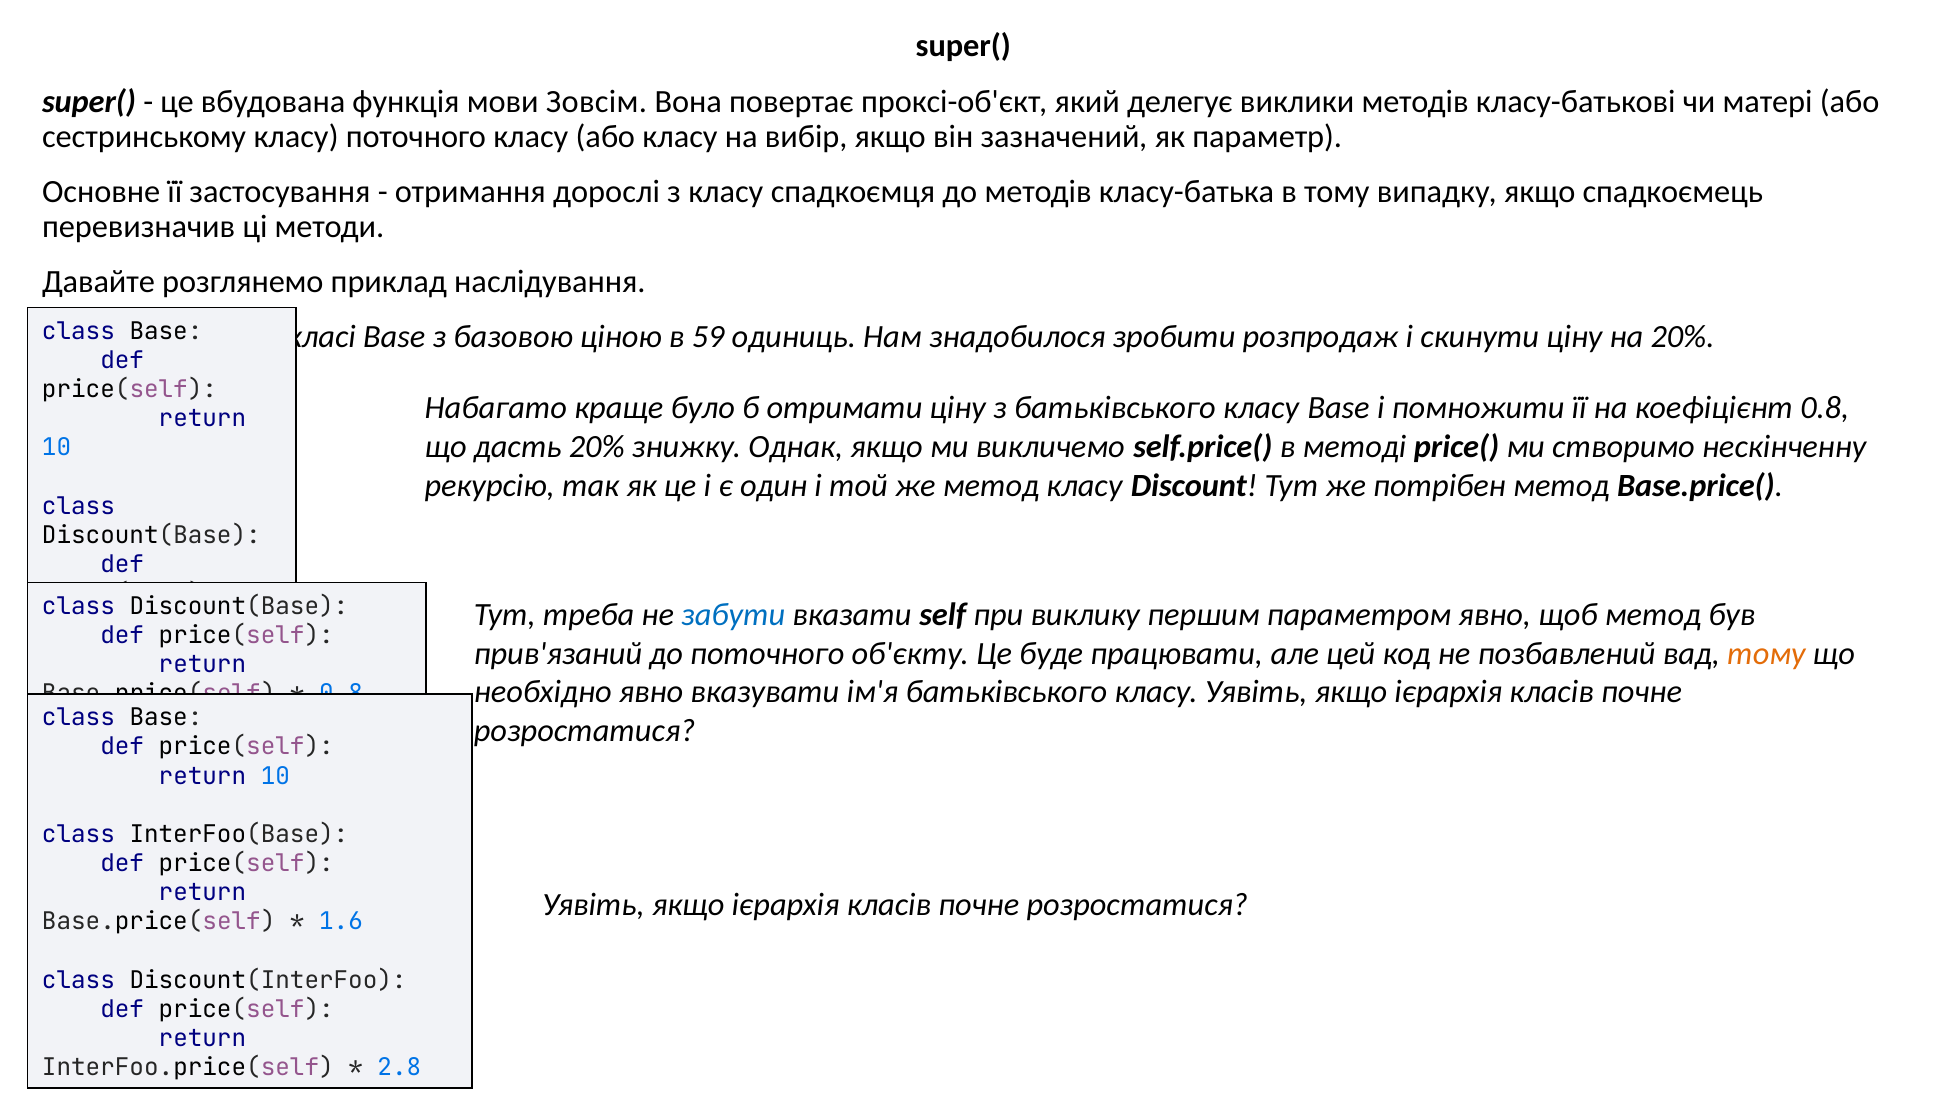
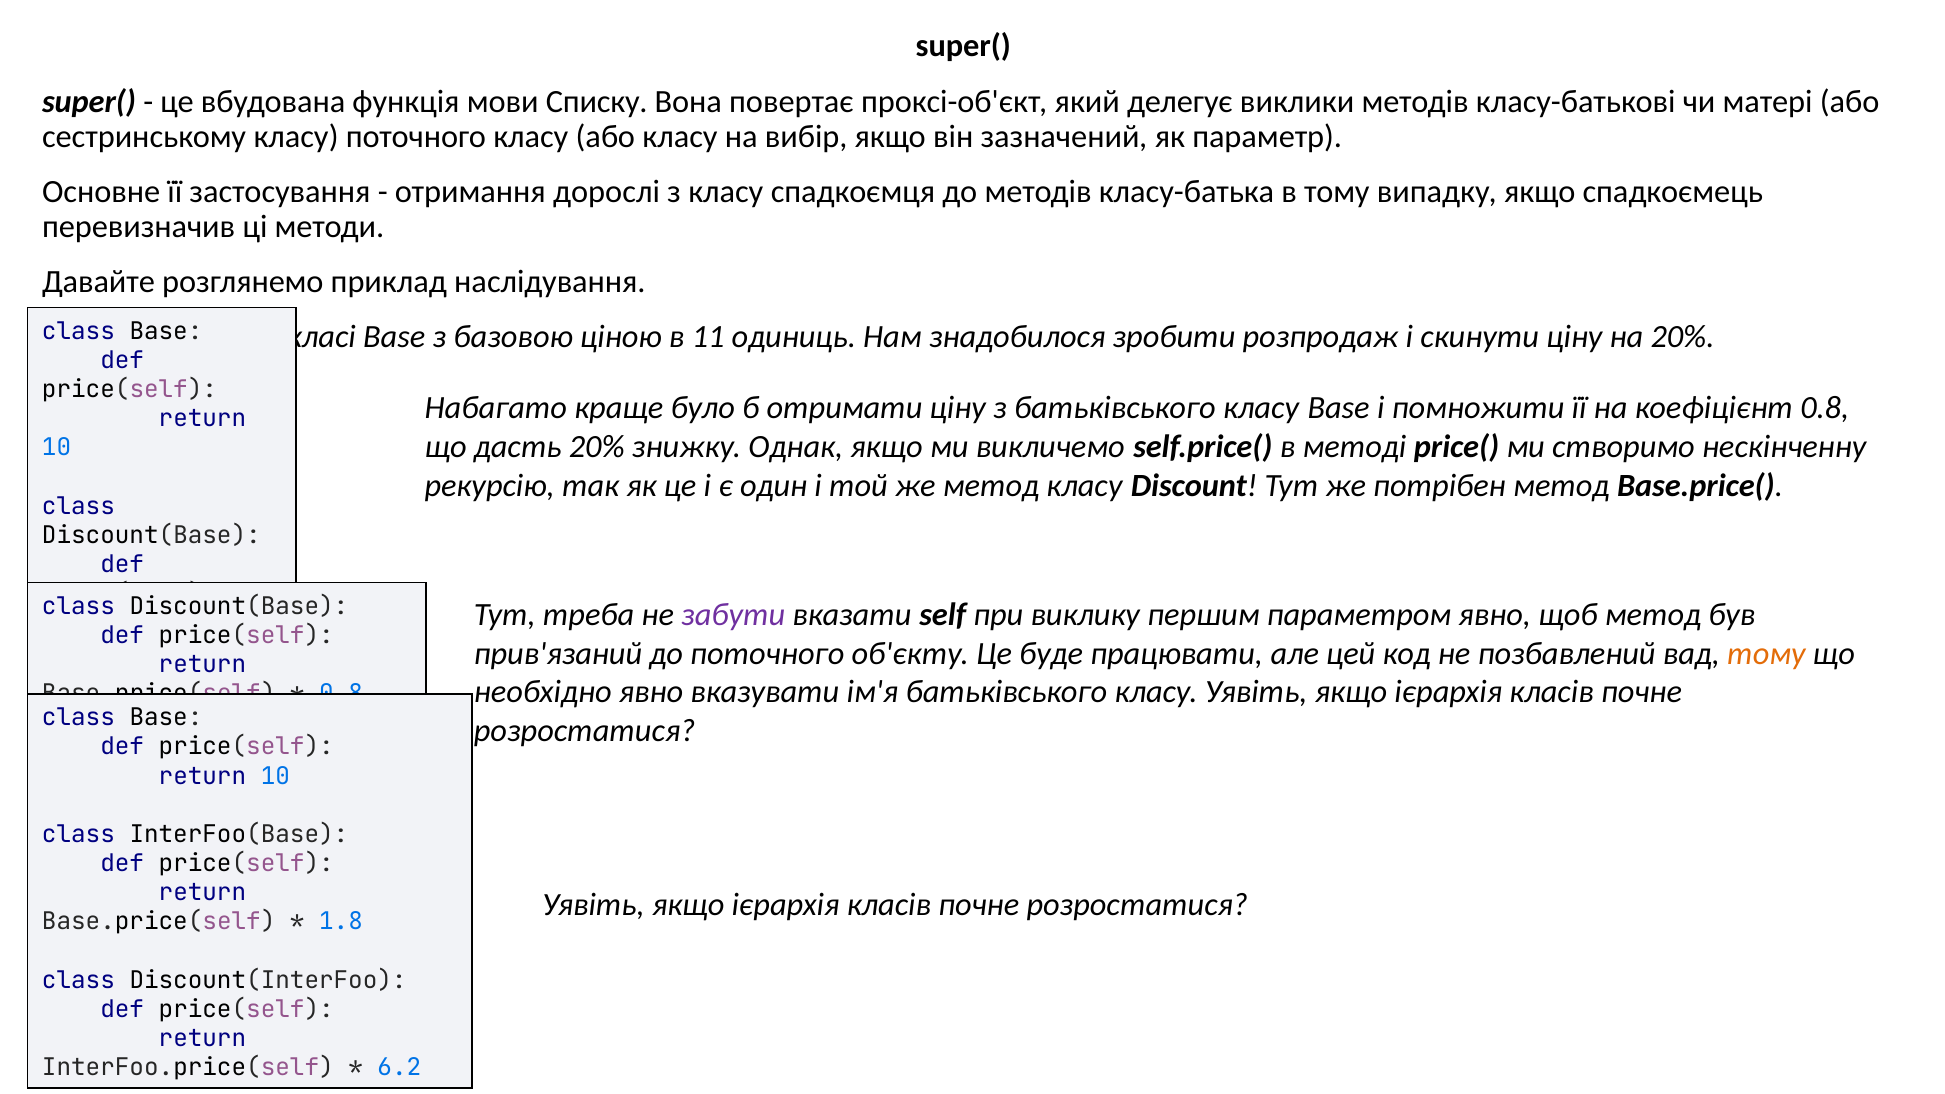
Зовсім: Зовсім -> Списку
59: 59 -> 11
забути colour: blue -> purple
1.6: 1.6 -> 1.8
2.8: 2.8 -> 6.2
